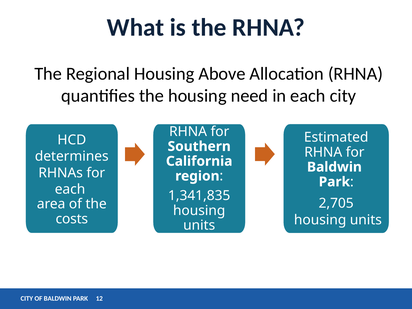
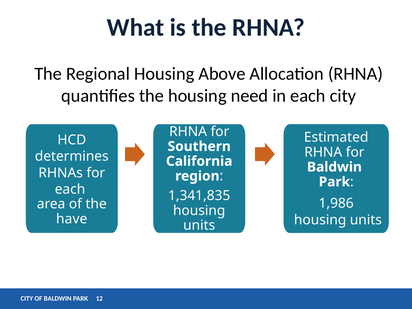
2,705: 2,705 -> 1,986
costs: costs -> have
